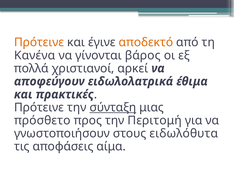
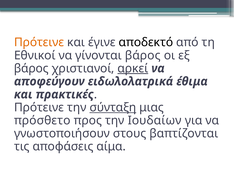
αποδεκτό colour: orange -> black
Κανένα: Κανένα -> Εθνικοί
πολλά at (31, 68): πολλά -> βάρος
αρκεί underline: none -> present
Περιτομή: Περιτομή -> Ιουδαίων
ειδωλόθυτα: ειδωλόθυτα -> βαπτίζονται
